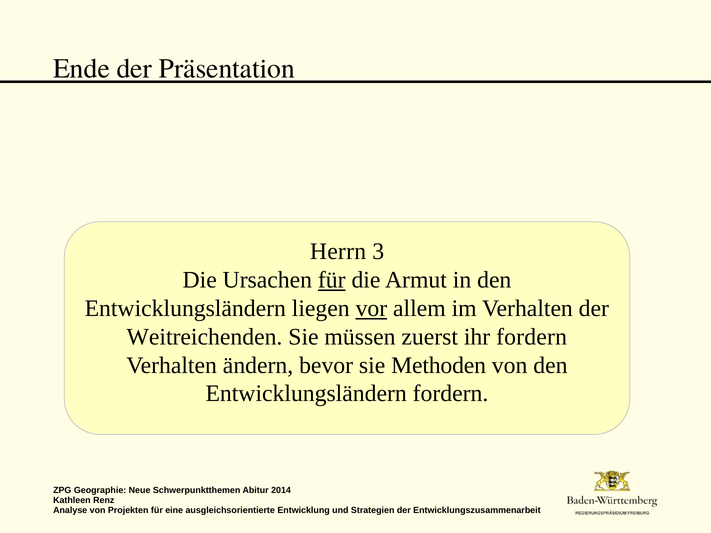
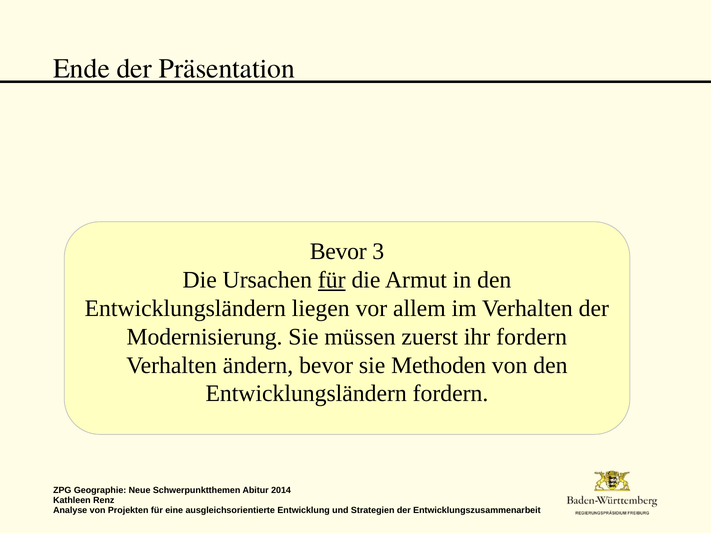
Herrn at (338, 252): Herrn -> Bevor
vor underline: present -> none
Weitreichenden: Weitreichenden -> Modernisierung
